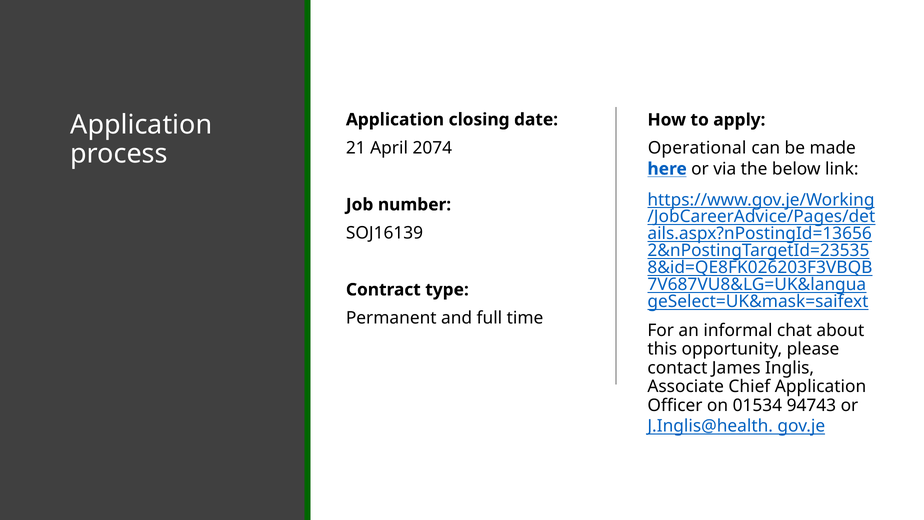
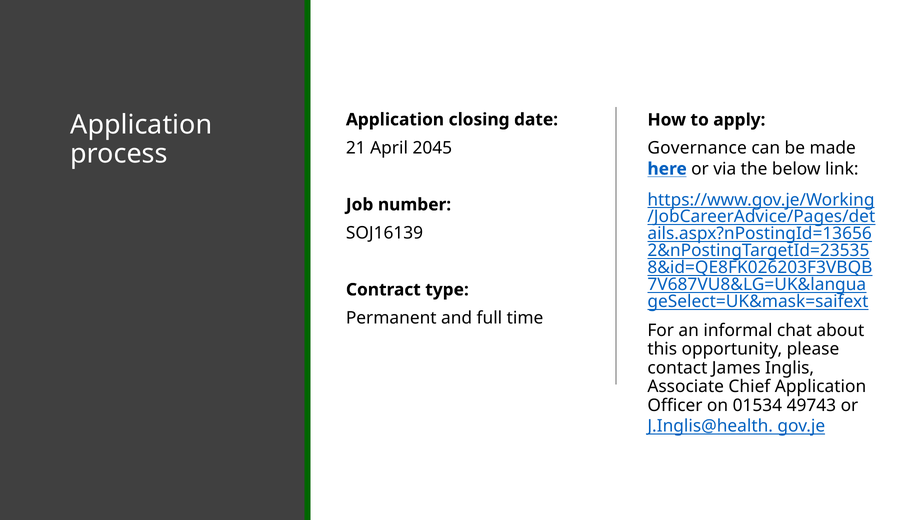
2074: 2074 -> 2045
Operational: Operational -> Governance
94743: 94743 -> 49743
